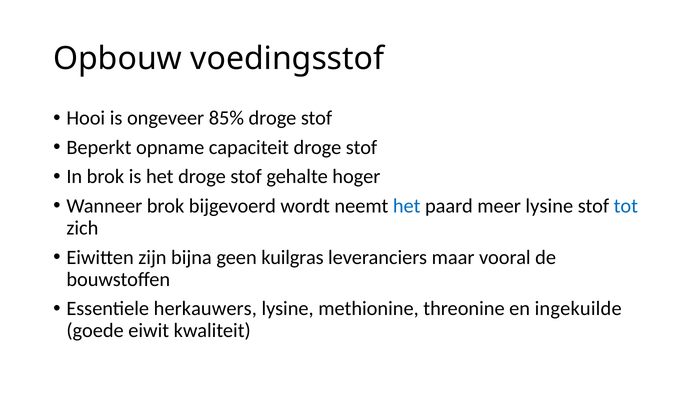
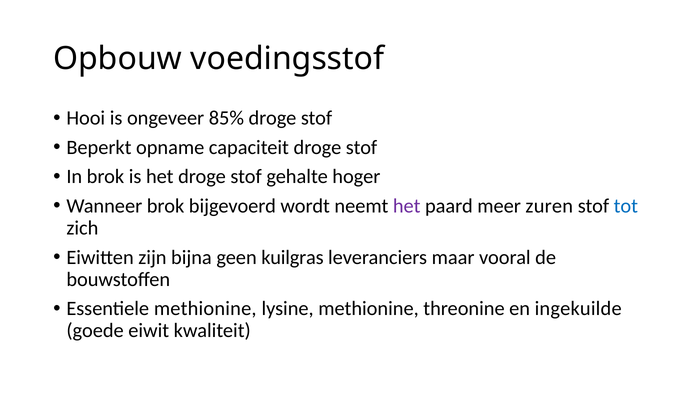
het at (407, 206) colour: blue -> purple
meer lysine: lysine -> zuren
Essentiele herkauwers: herkauwers -> methionine
